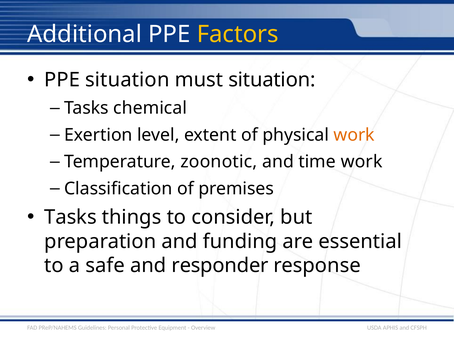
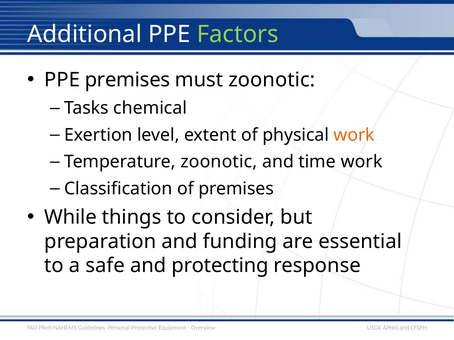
Factors colour: yellow -> light green
PPE situation: situation -> premises
must situation: situation -> zoonotic
Tasks at (70, 218): Tasks -> While
responder: responder -> protecting
